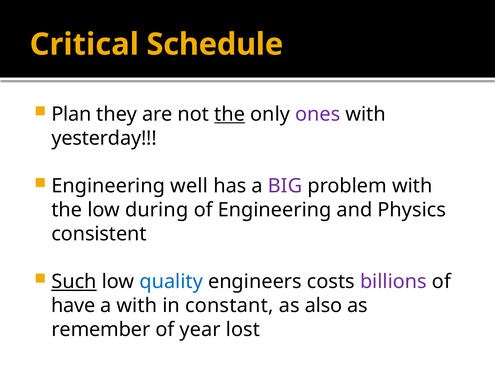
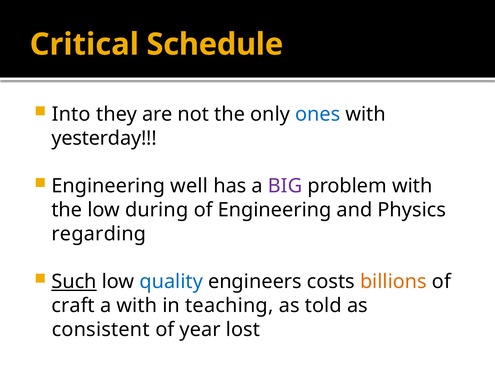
Plan: Plan -> Into
the at (230, 114) underline: present -> none
ones colour: purple -> blue
consistent: consistent -> regarding
billions colour: purple -> orange
have: have -> craft
constant: constant -> teaching
also: also -> told
remember: remember -> consistent
